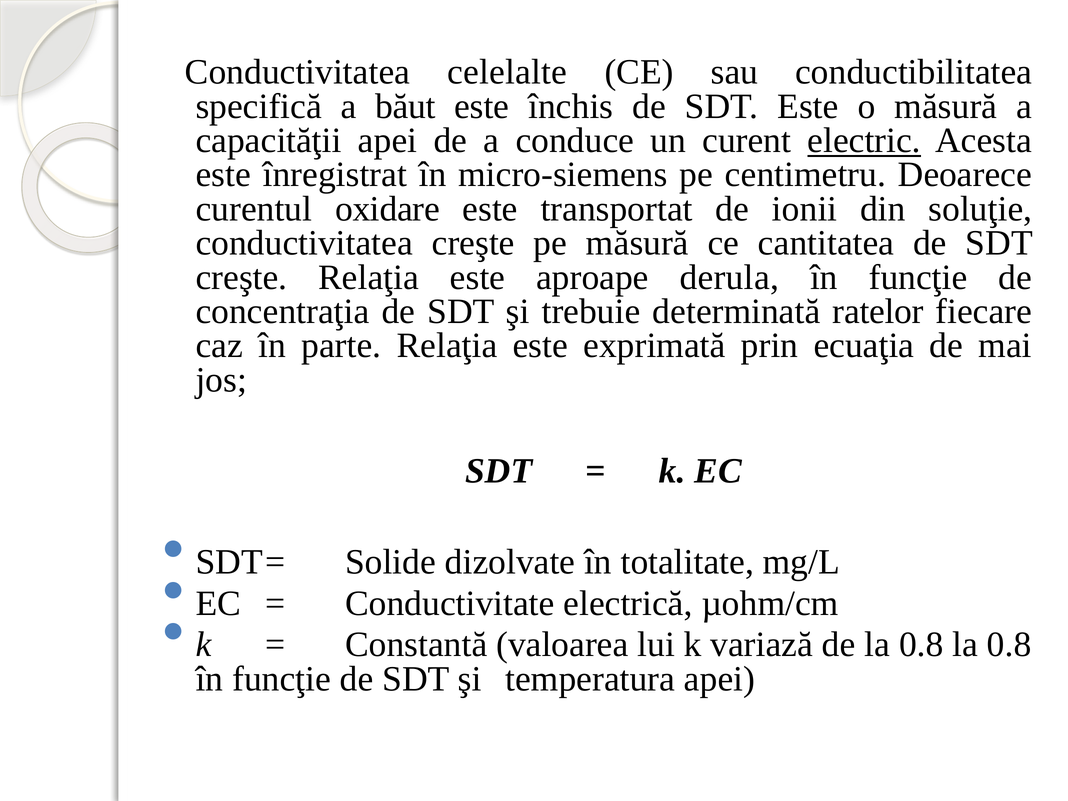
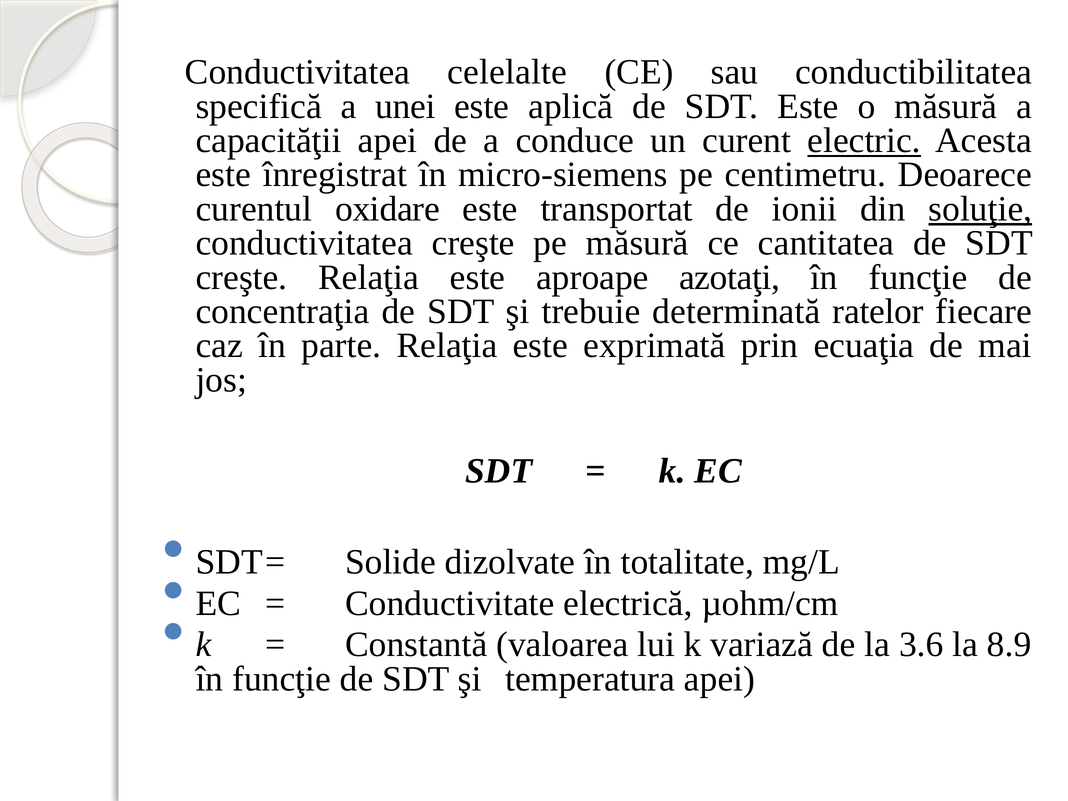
băut: băut -> unei
închis: închis -> aplică
soluţie underline: none -> present
derula: derula -> azotaţi
de la 0.8: 0.8 -> 3.6
0.8 at (1009, 645): 0.8 -> 8.9
